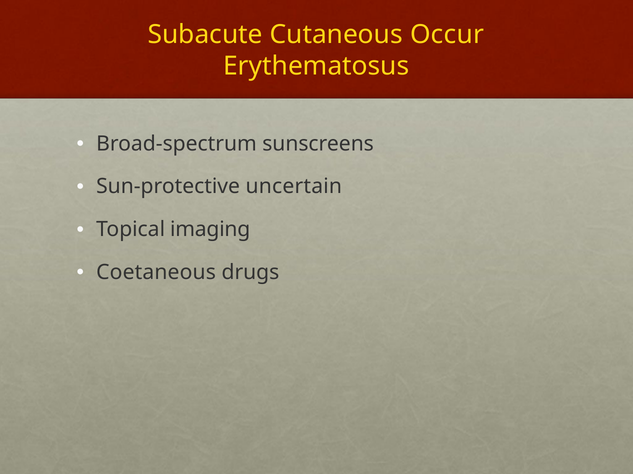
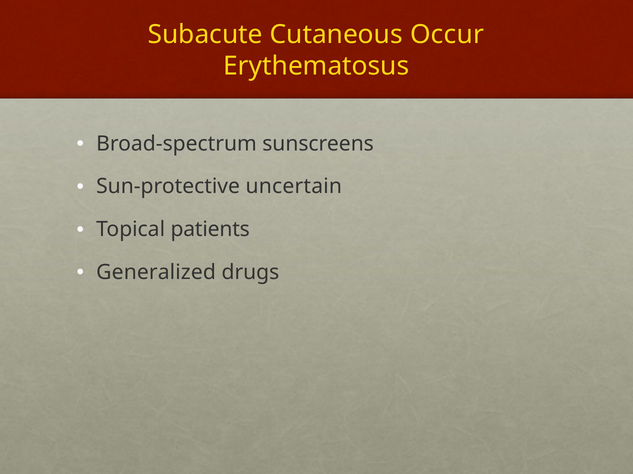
imaging: imaging -> patients
Coetaneous: Coetaneous -> Generalized
